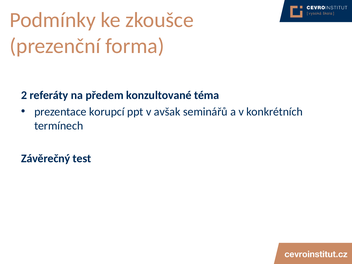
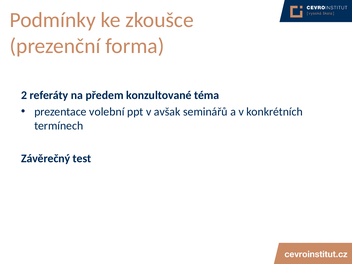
korupcí: korupcí -> volební
